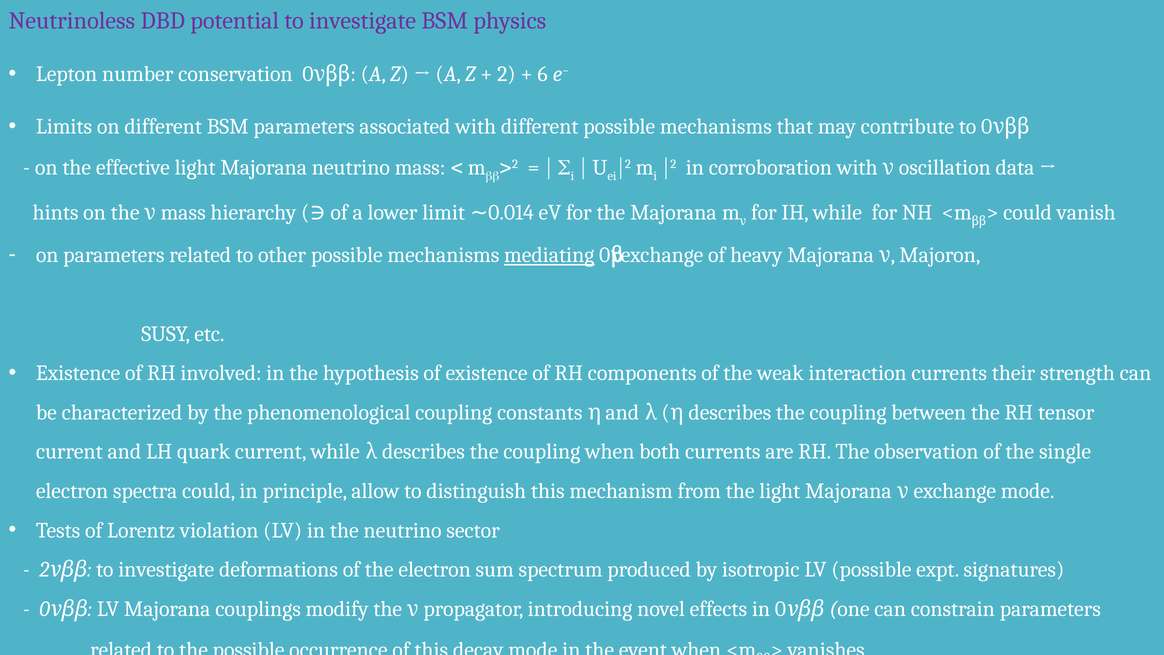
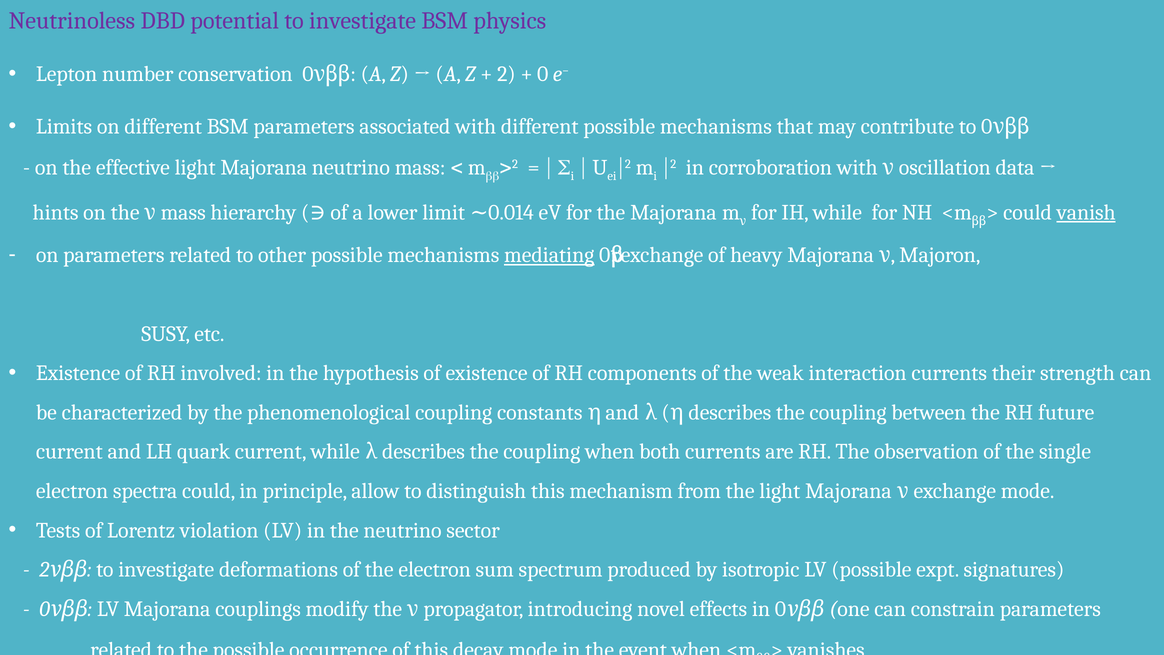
6 at (543, 74): 6 -> 0
vanish underline: none -> present
tensor: tensor -> future
